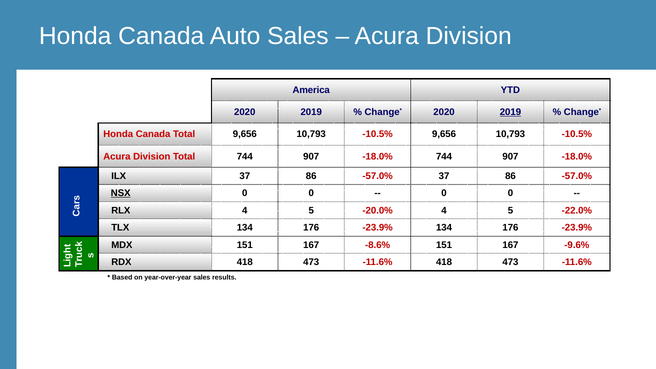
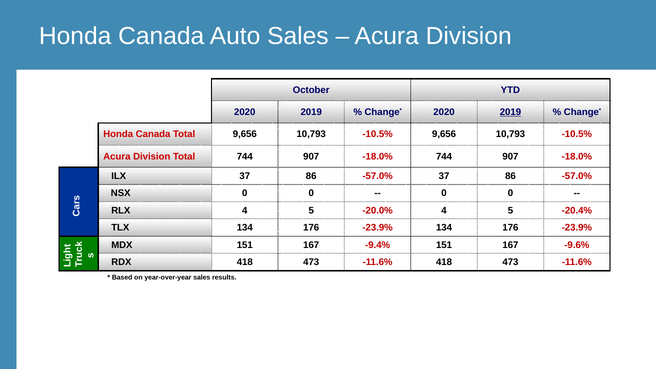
America: America -> October
NSX underline: present -> none
-22.0%: -22.0% -> -20.4%
-8.6%: -8.6% -> -9.4%
